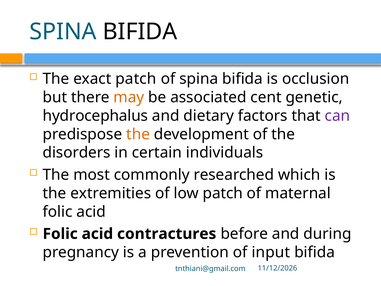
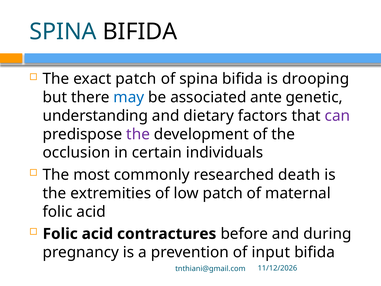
occlusion: occlusion -> drooping
may colour: orange -> blue
cent: cent -> ante
hydrocephalus: hydrocephalus -> understanding
the at (138, 134) colour: orange -> purple
disorders: disorders -> occlusion
which: which -> death
